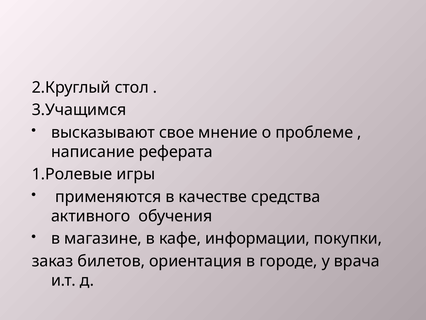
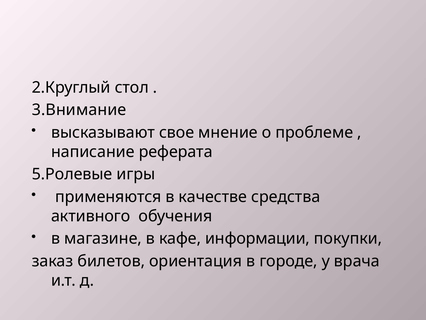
3.Учащимся: 3.Учащимся -> 3.Внимание
1.Ролевые: 1.Ролевые -> 5.Ролевые
